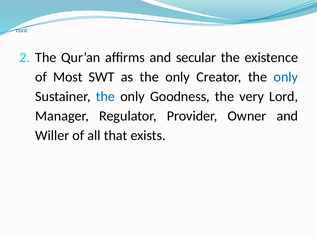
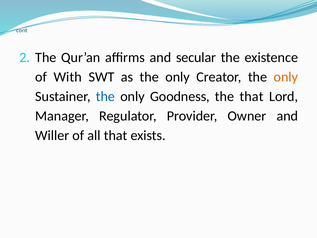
Most: Most -> With
only at (286, 77) colour: blue -> orange
the very: very -> that
